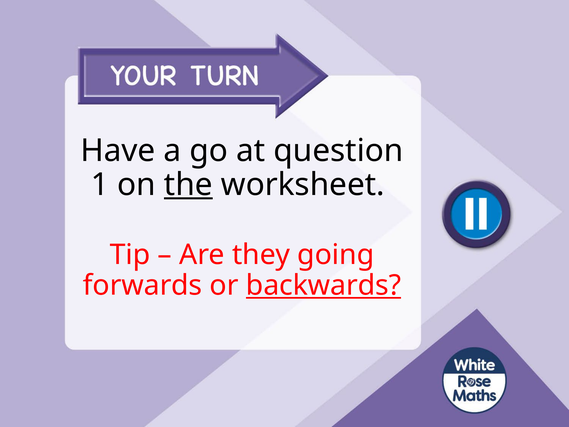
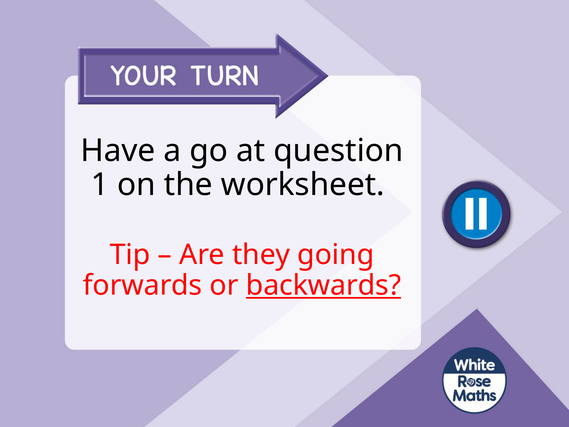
the underline: present -> none
